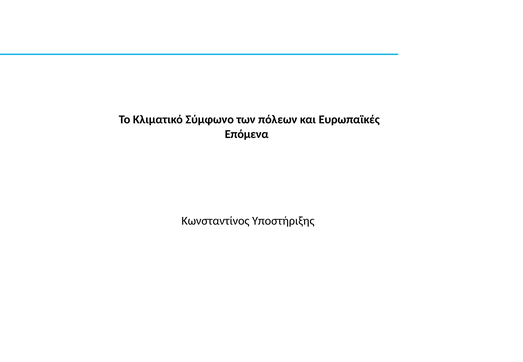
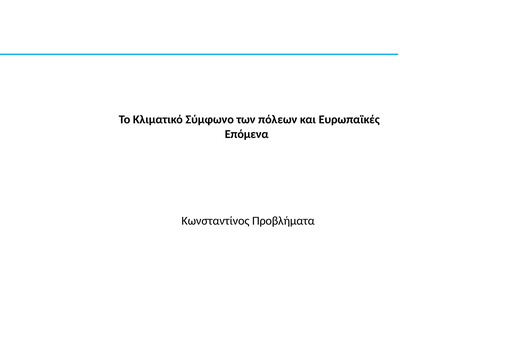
Υποστήριξης: Υποστήριξης -> Προβλήματα
